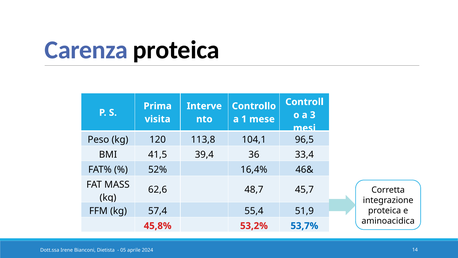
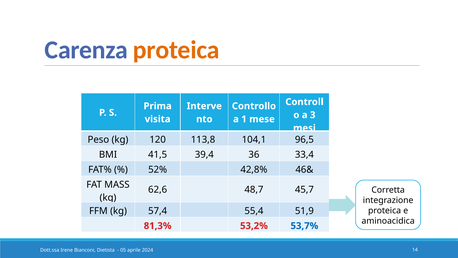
proteica at (176, 50) colour: black -> orange
16,4%: 16,4% -> 42,8%
45,8%: 45,8% -> 81,3%
